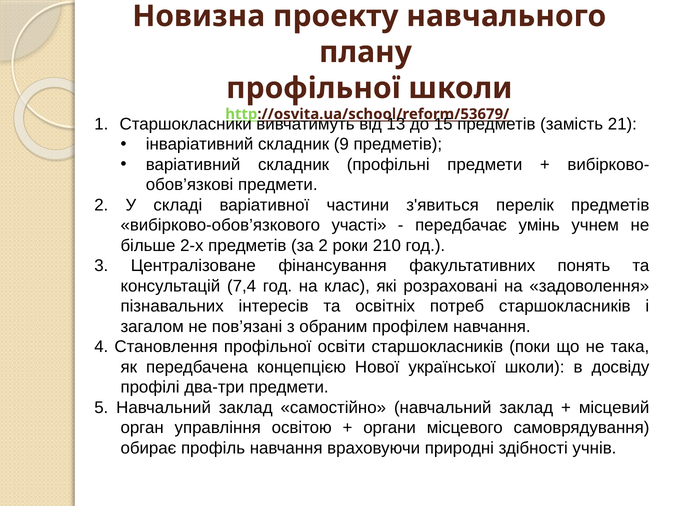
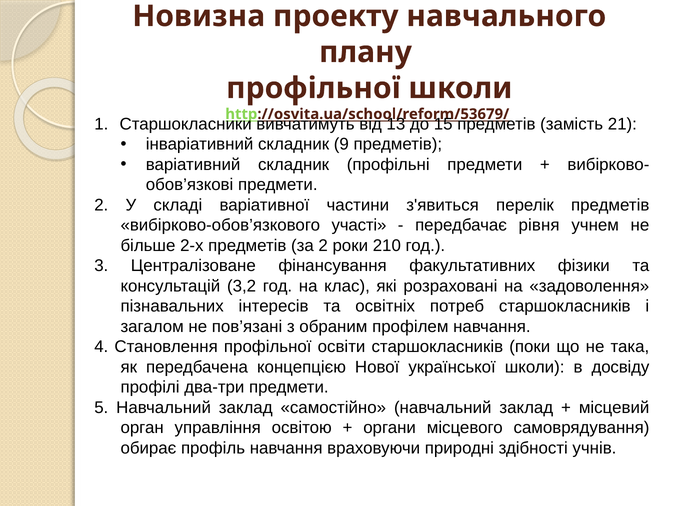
умінь: умінь -> рівня
понять: понять -> фізики
7,4: 7,4 -> 3,2
